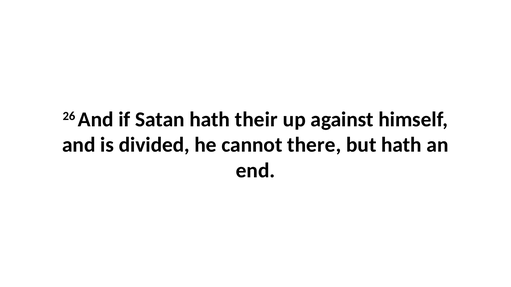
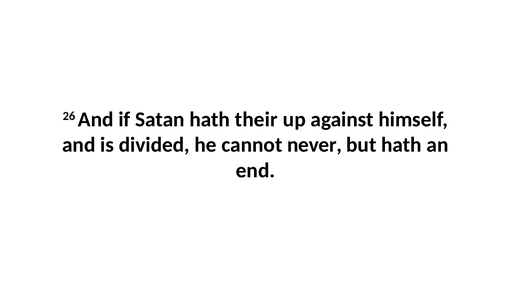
there: there -> never
